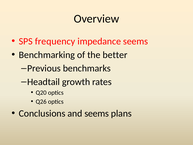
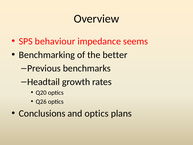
frequency: frequency -> behaviour
and seems: seems -> optics
